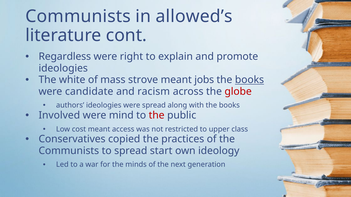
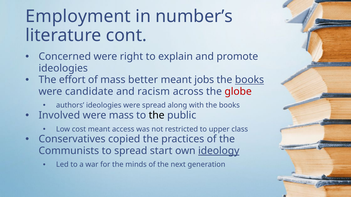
Communists at (78, 16): Communists -> Employment
allowed’s: allowed’s -> number’s
Regardless: Regardless -> Concerned
white: white -> effort
strove: strove -> better
were mind: mind -> mass
the at (157, 116) colour: red -> black
ideology underline: none -> present
